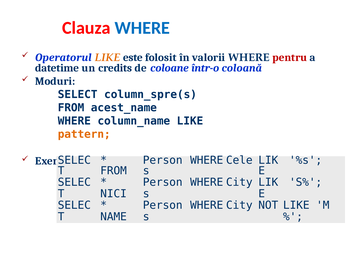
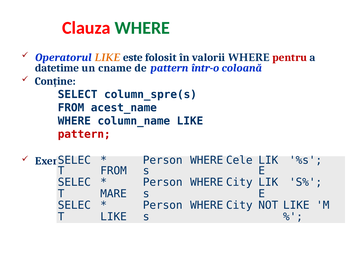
WHERE at (142, 28) colour: blue -> green
credits: credits -> cname
de coloane: coloane -> pattern
Moduri: Moduri -> Conține
pattern at (84, 134) colour: orange -> red
NICI: NICI -> MARE
NAME at (114, 217): NAME -> LIKE
